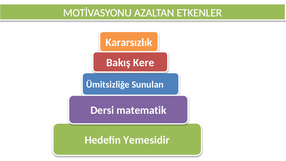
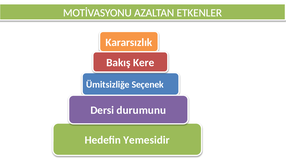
Sunulan: Sunulan -> Seçenek
matematik: matematik -> durumunu
